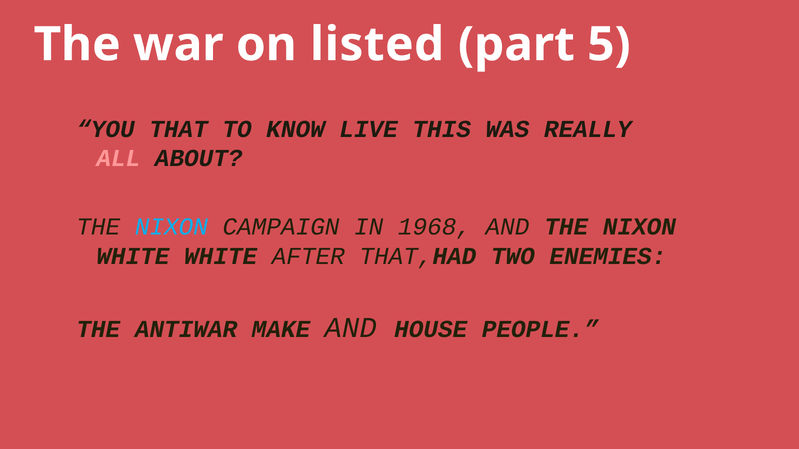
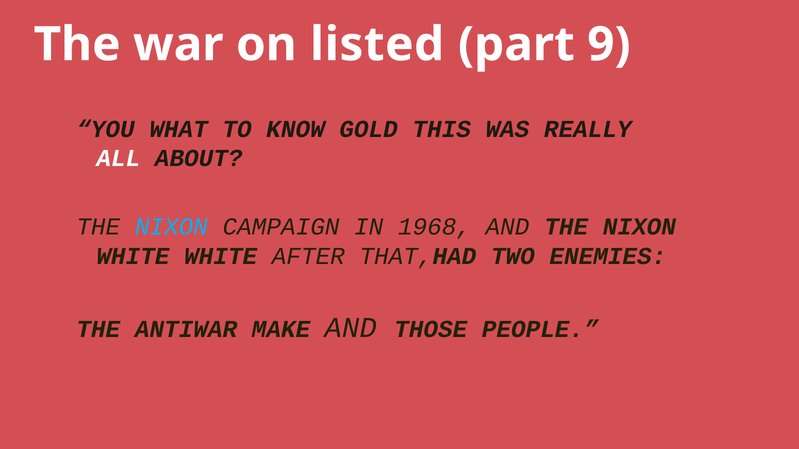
5: 5 -> 9
THAT: THAT -> WHAT
LIVE: LIVE -> GOLD
ALL colour: pink -> white
HOUSE: HOUSE -> THOSE
